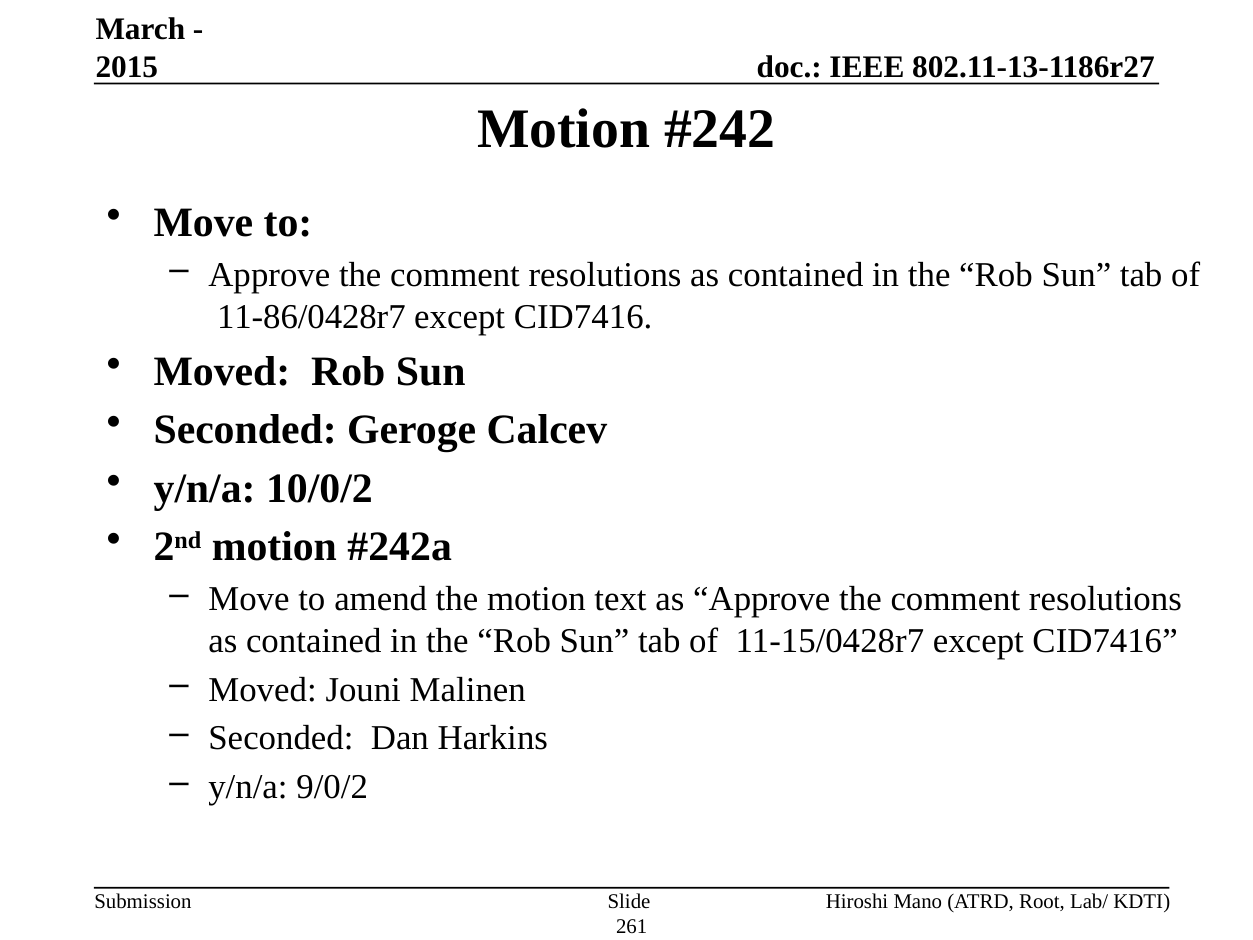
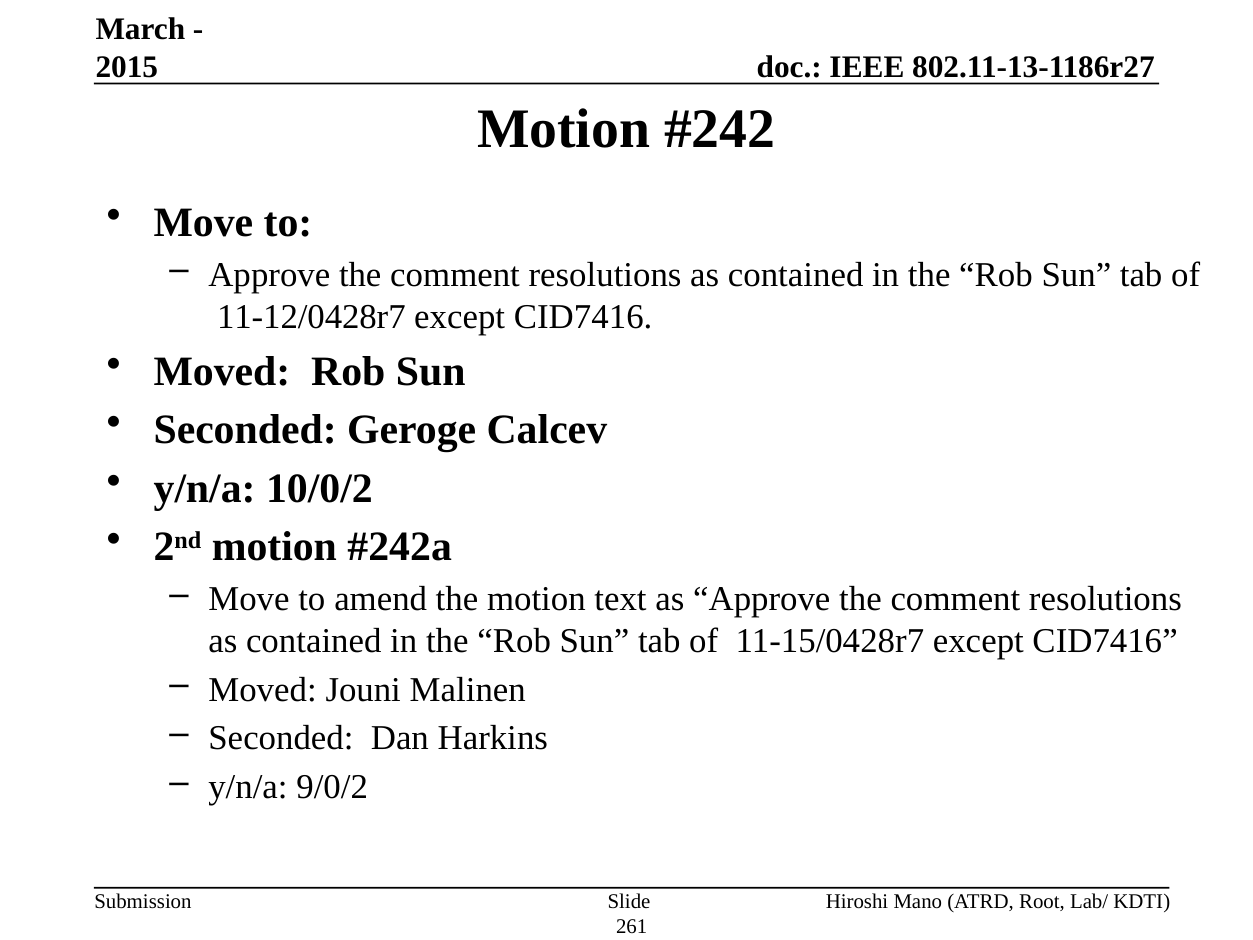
11-86/0428r7: 11-86/0428r7 -> 11-12/0428r7
